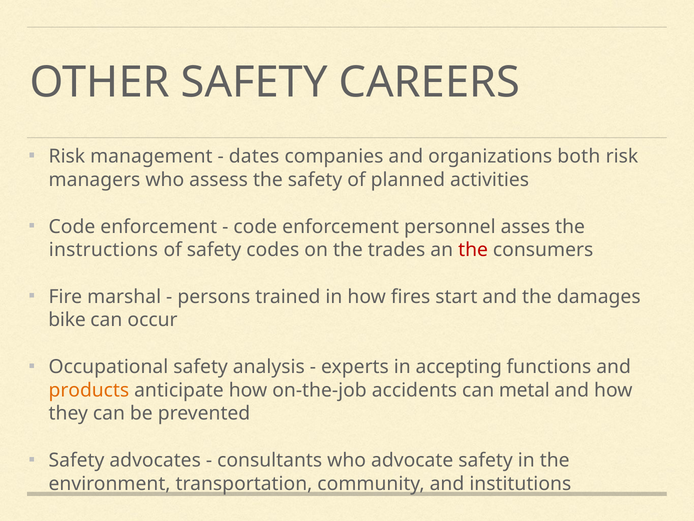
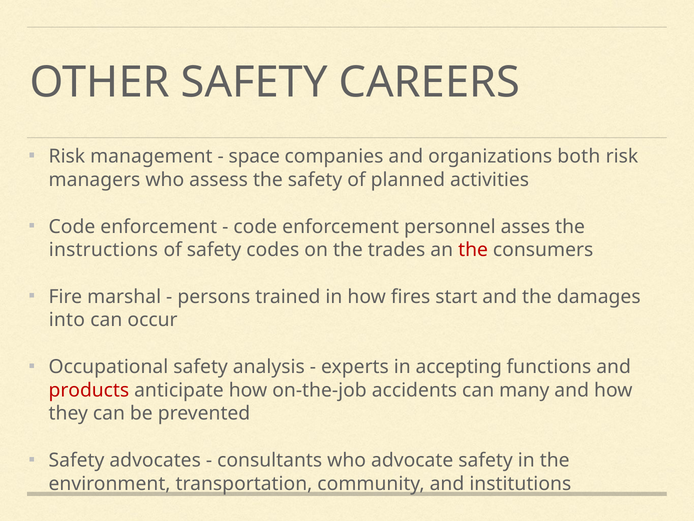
dates: dates -> space
bike: bike -> into
products colour: orange -> red
metal: metal -> many
